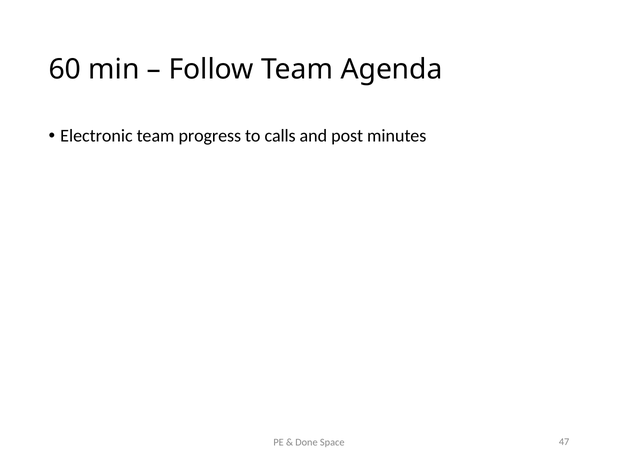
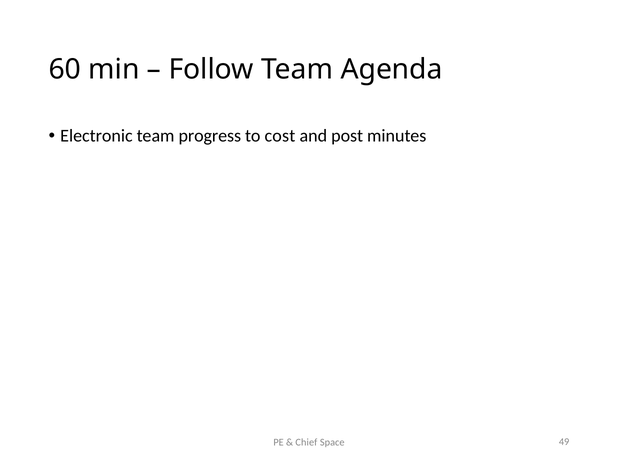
calls: calls -> cost
Done: Done -> Chief
47: 47 -> 49
